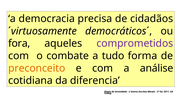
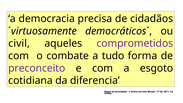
fora: fora -> civil
preconceito colour: orange -> purple
análise: análise -> esgoto
